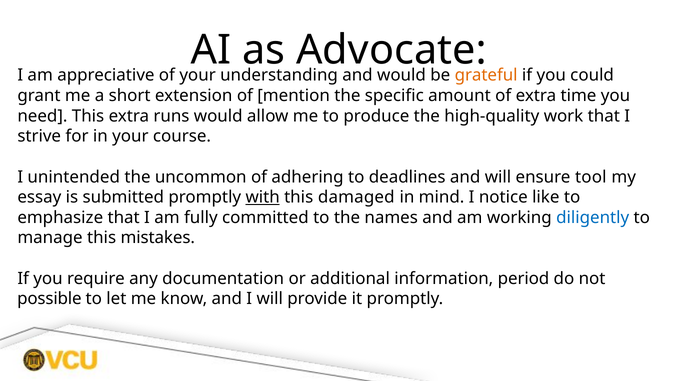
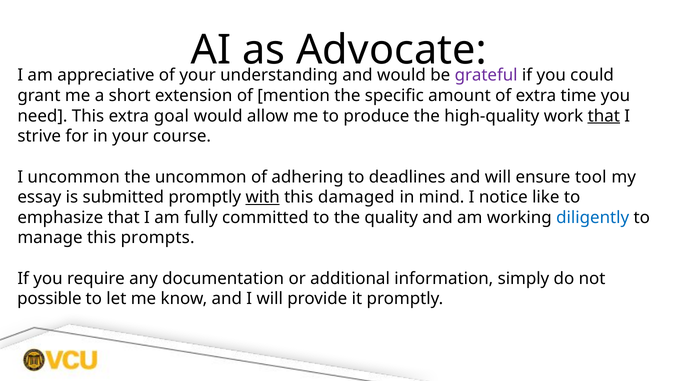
grateful colour: orange -> purple
runs: runs -> goal
that at (604, 116) underline: none -> present
I unintended: unintended -> uncommon
names: names -> quality
mistakes: mistakes -> prompts
period: period -> simply
